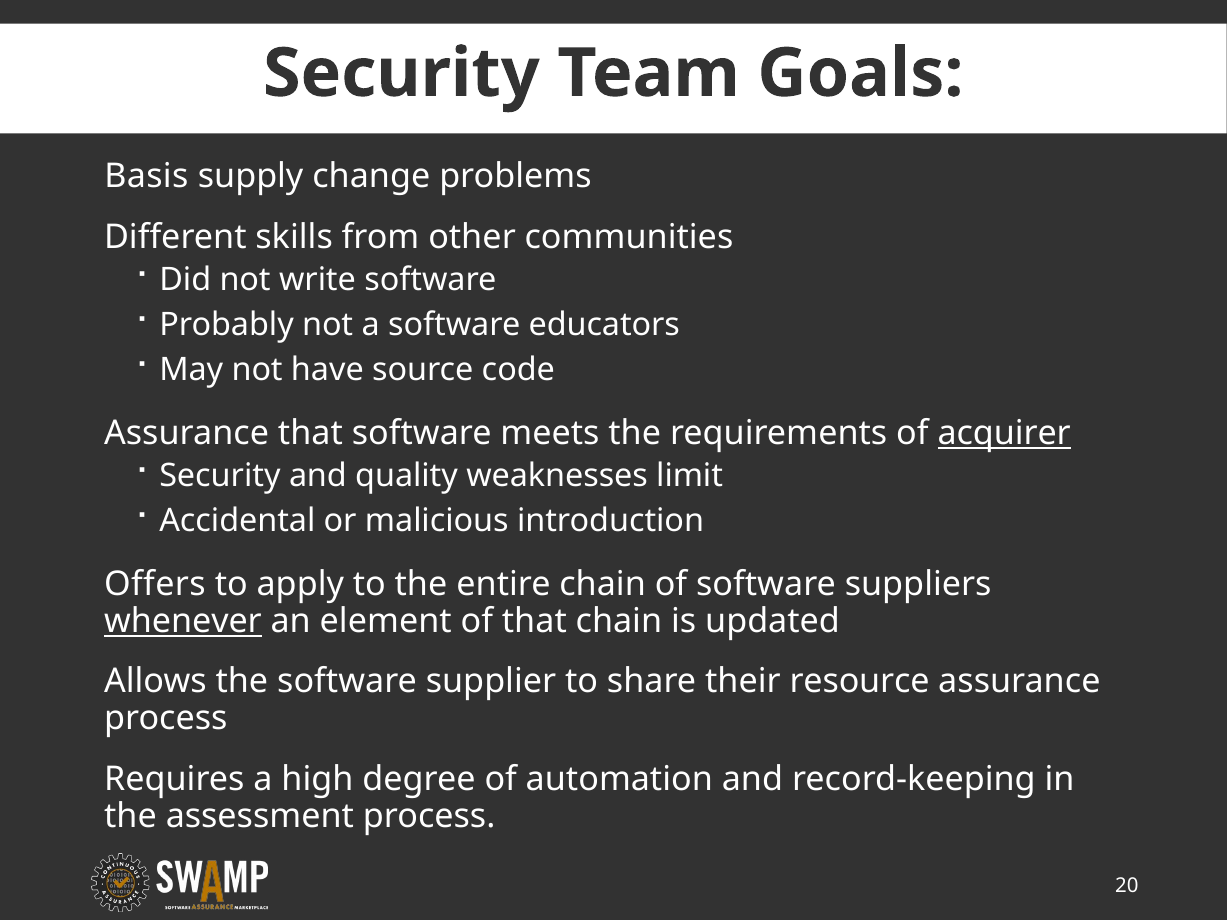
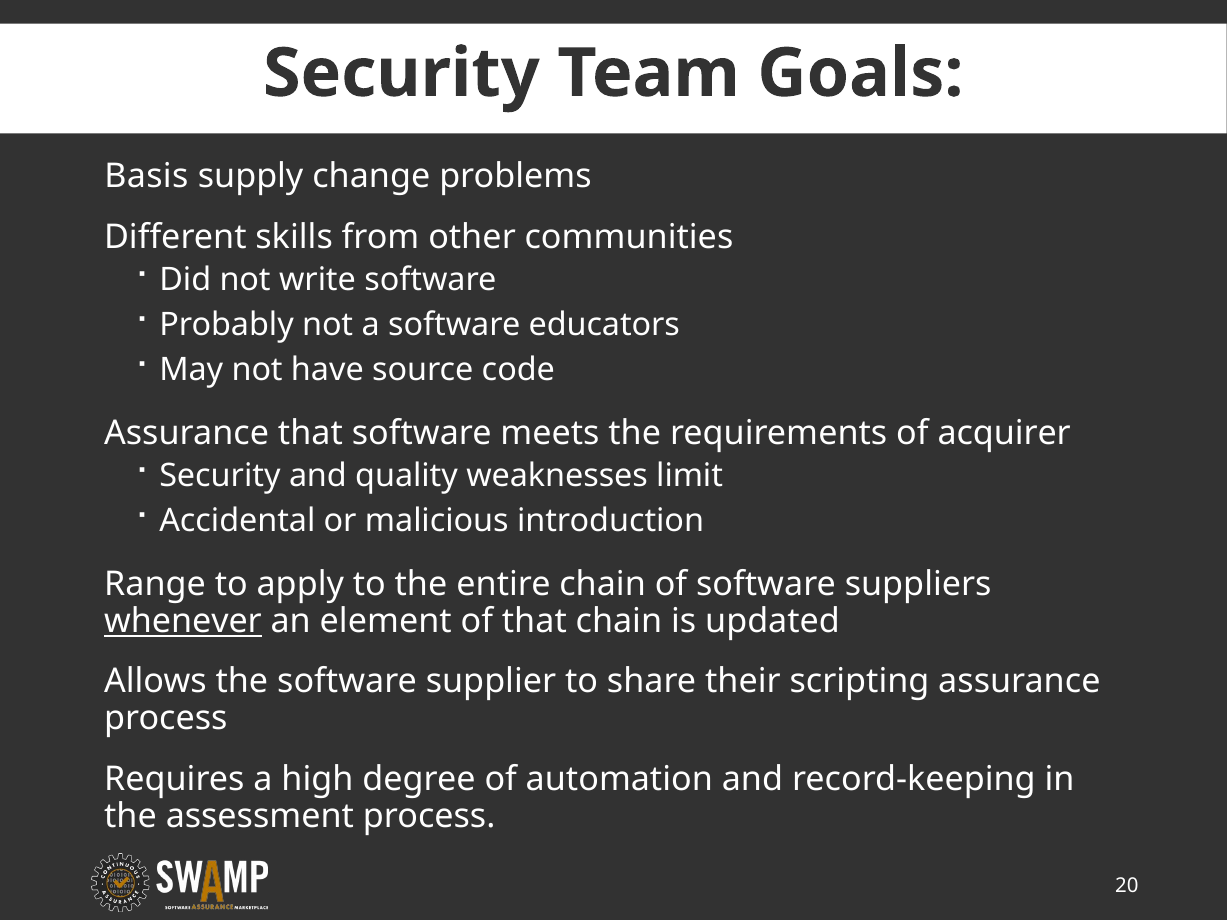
acquirer underline: present -> none
Offers: Offers -> Range
resource: resource -> scripting
